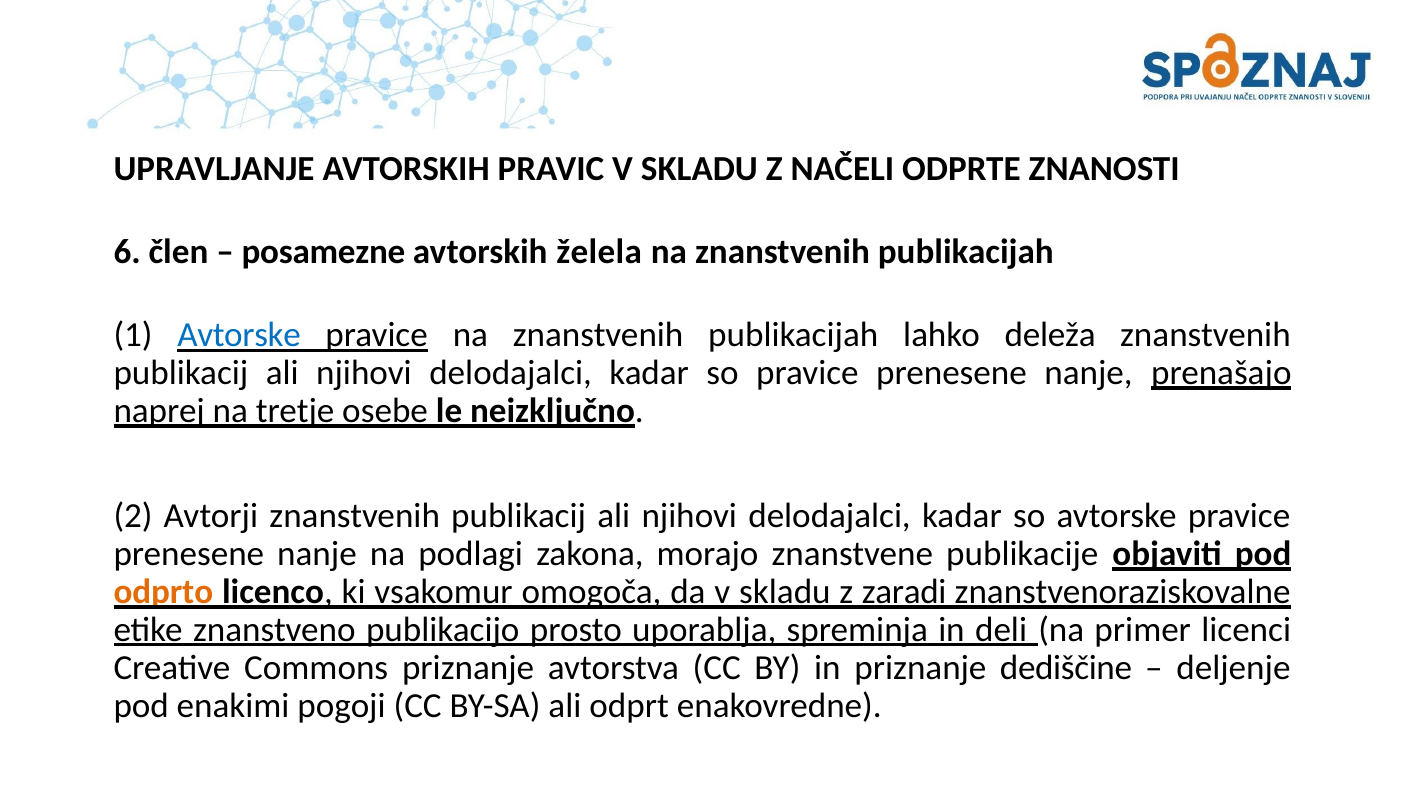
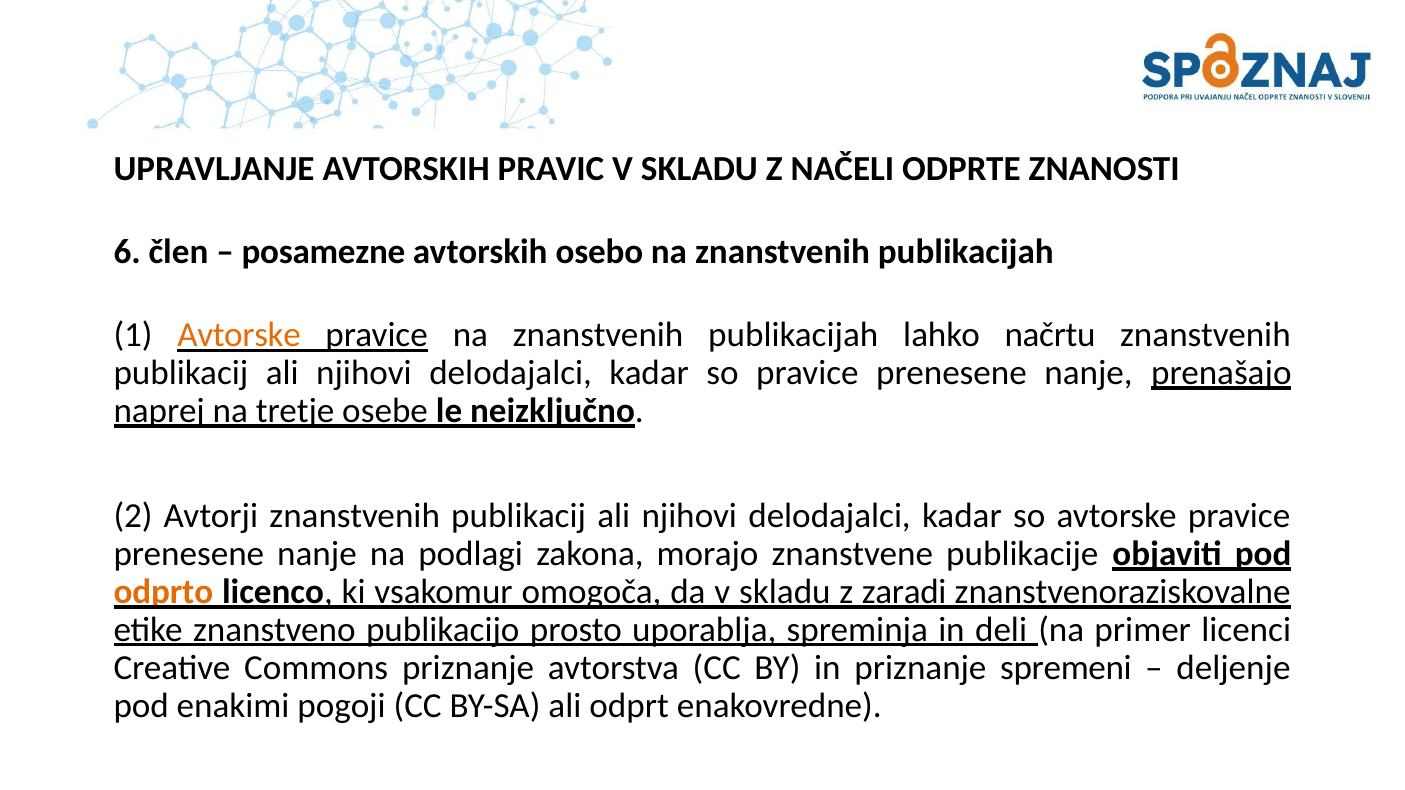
želela: želela -> osebo
Avtorske at (239, 335) colour: blue -> orange
deleža: deleža -> načrtu
dediščine: dediščine -> spremeni
